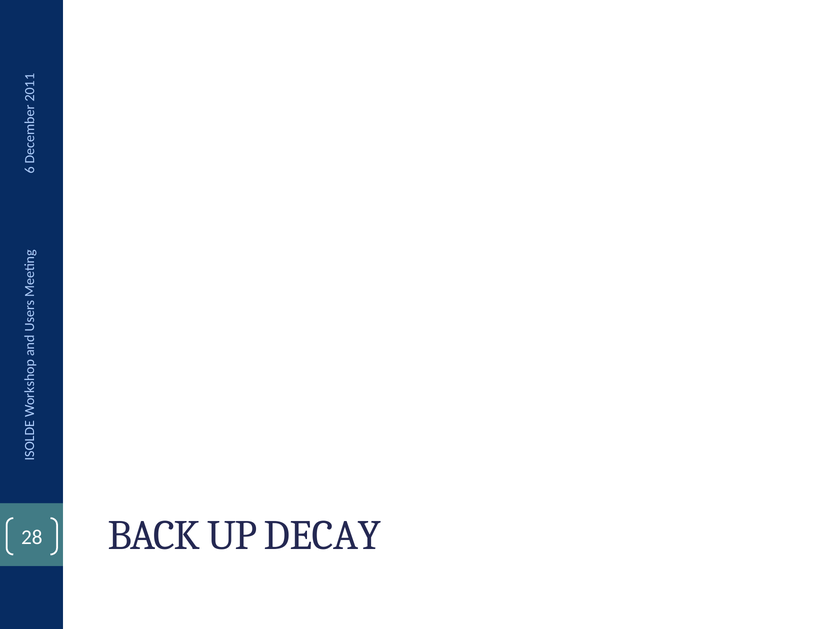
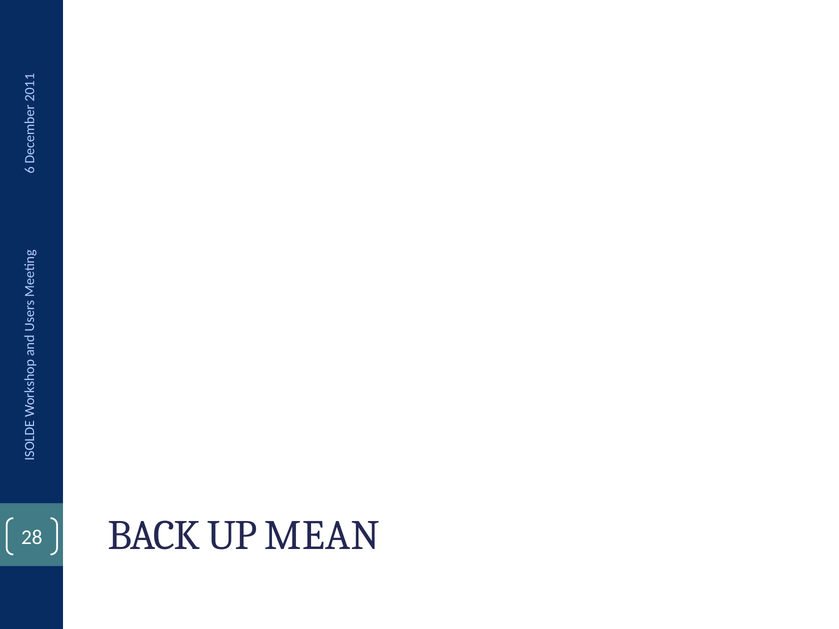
DECAY: DECAY -> MEAN
